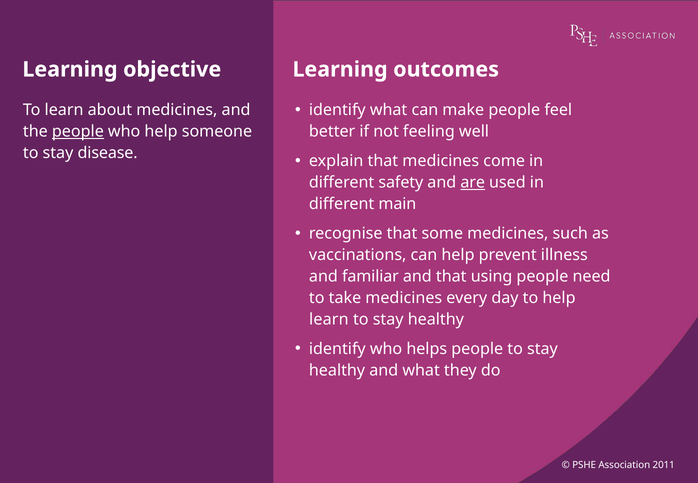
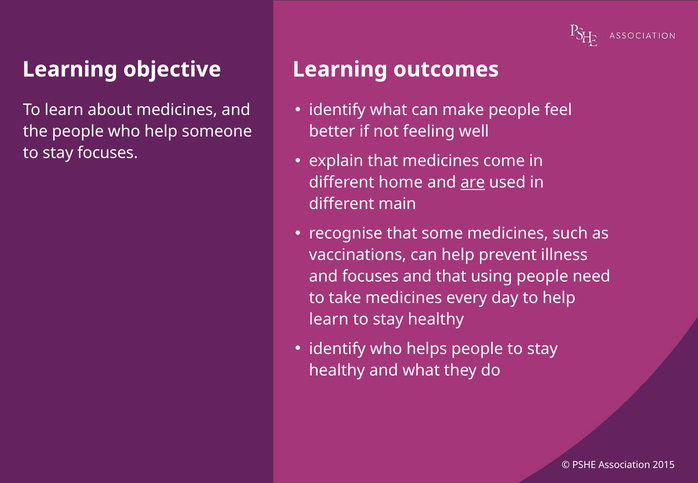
people at (78, 132) underline: present -> none
stay disease: disease -> focuses
safety: safety -> home
and familiar: familiar -> focuses
2011: 2011 -> 2015
